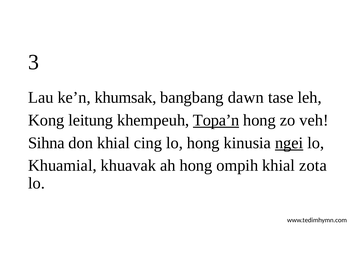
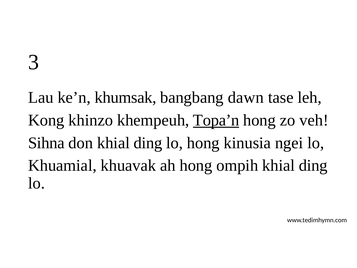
leitung: leitung -> khinzo
don khial cing: cing -> ding
ngei underline: present -> none
ompih khial zota: zota -> ding
